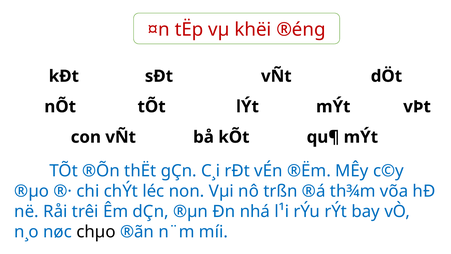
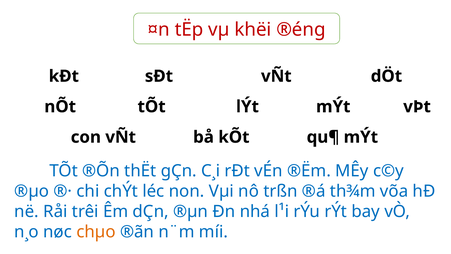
chµo colour: black -> orange
